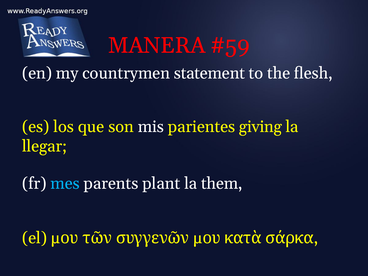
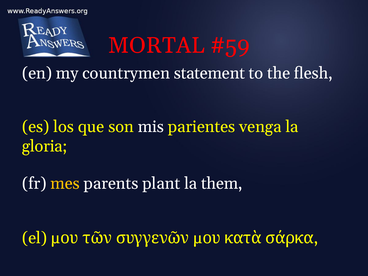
MANERA: MANERA -> MORTAL
giving: giving -> venga
llegar: llegar -> gloria
mes colour: light blue -> yellow
